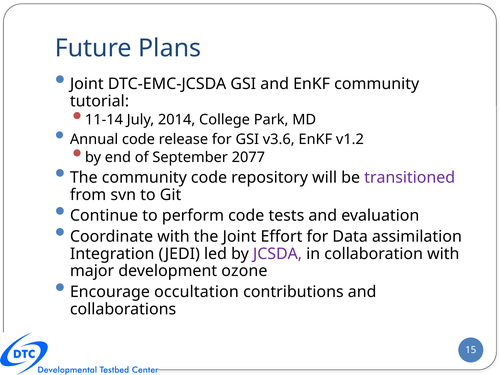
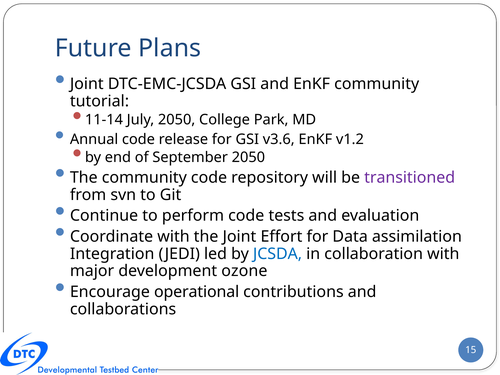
July 2014: 2014 -> 2050
September 2077: 2077 -> 2050
JCSDA colour: purple -> blue
occultation: occultation -> operational
